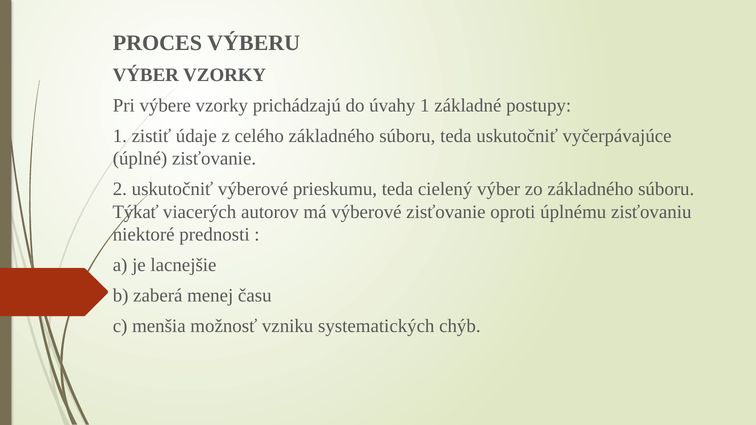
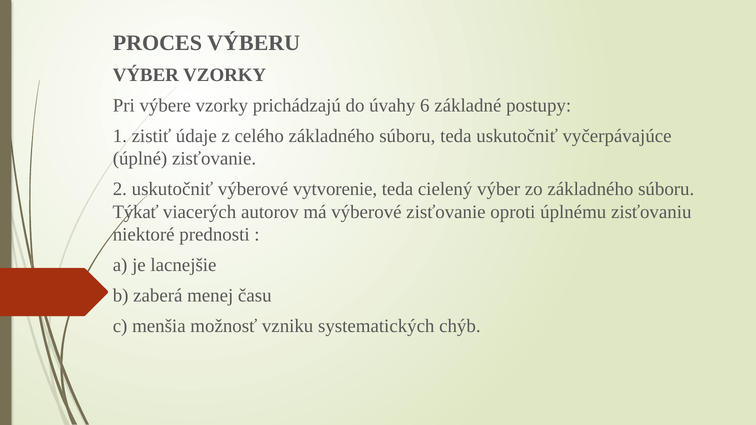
úvahy 1: 1 -> 6
prieskumu: prieskumu -> vytvorenie
